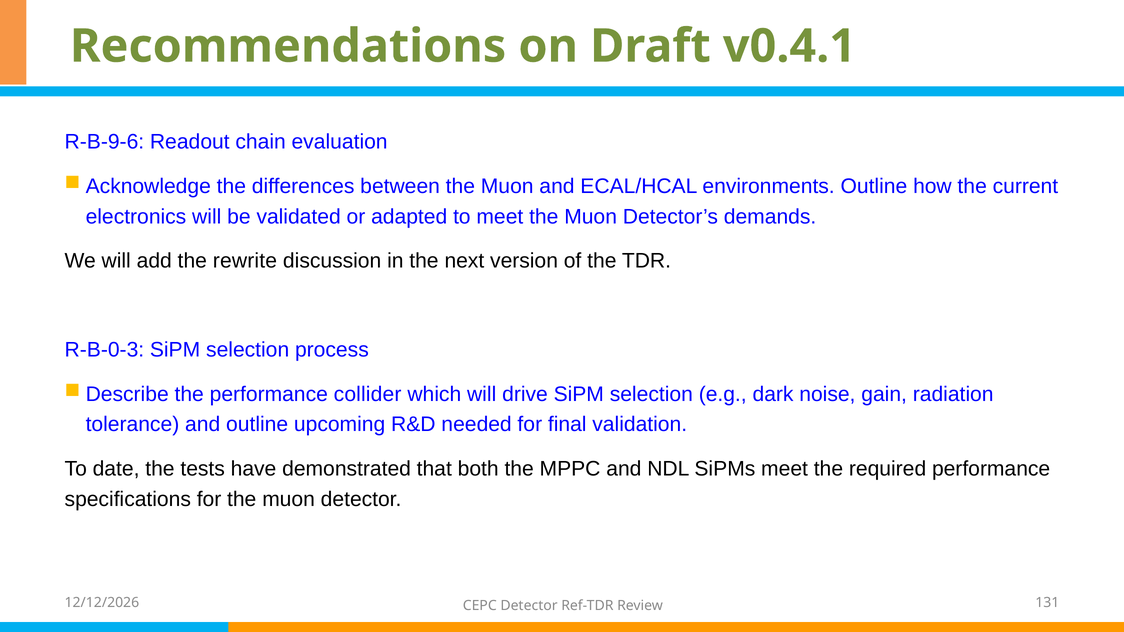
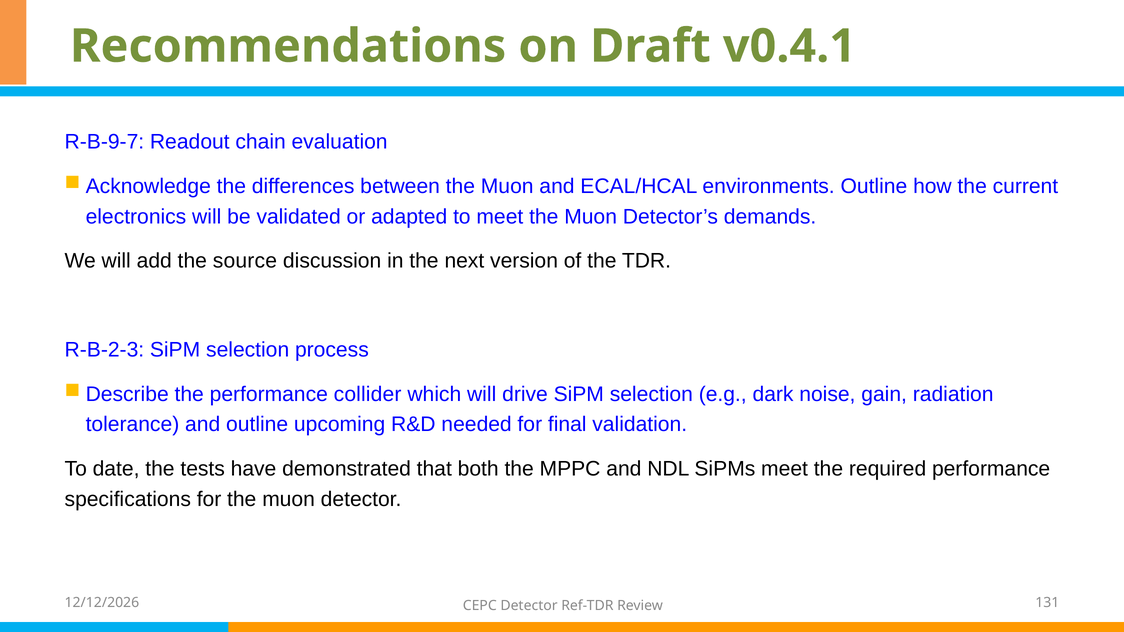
R-B-9-6: R-B-9-6 -> R-B-9-7
rewrite: rewrite -> source
R-B-0-3: R-B-0-3 -> R-B-2-3
